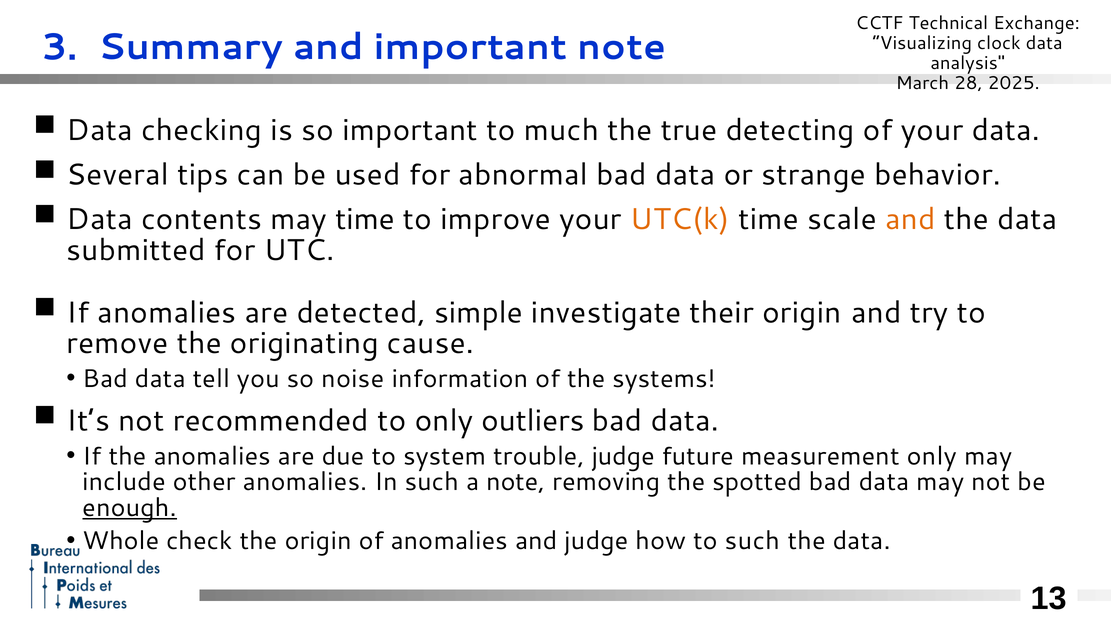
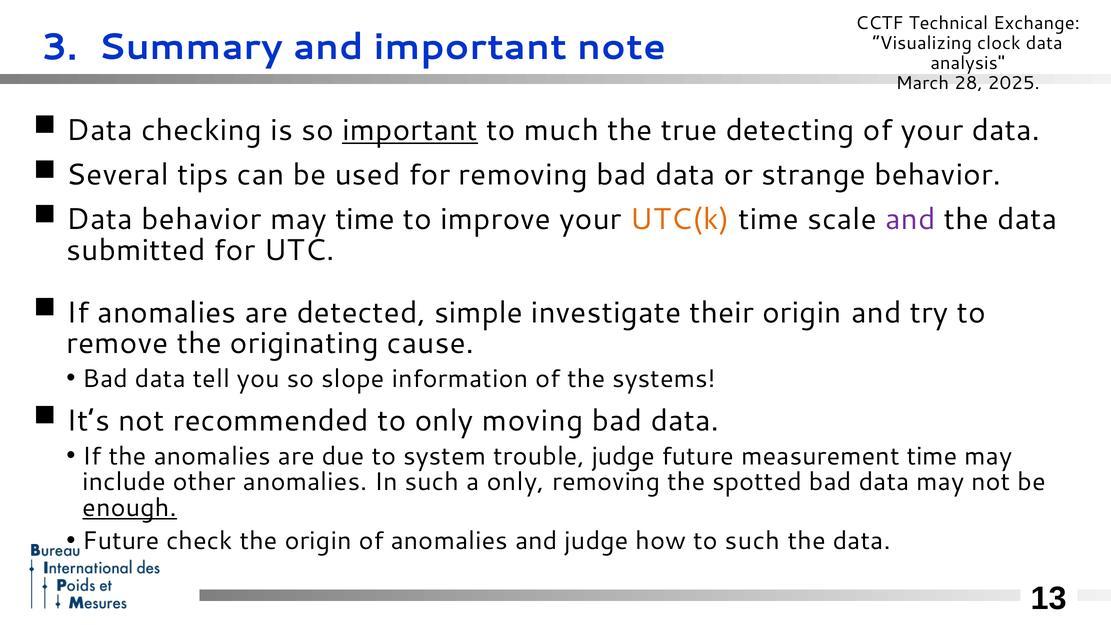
important at (410, 130) underline: none -> present
for abnormal: abnormal -> removing
Data contents: contents -> behavior
and at (910, 219) colour: orange -> purple
noise: noise -> slope
outliers: outliers -> moving
measurement only: only -> time
a note: note -> only
Whole at (121, 541): Whole -> Future
